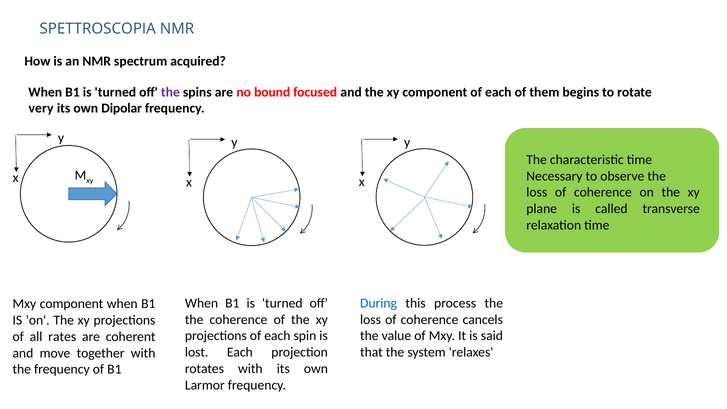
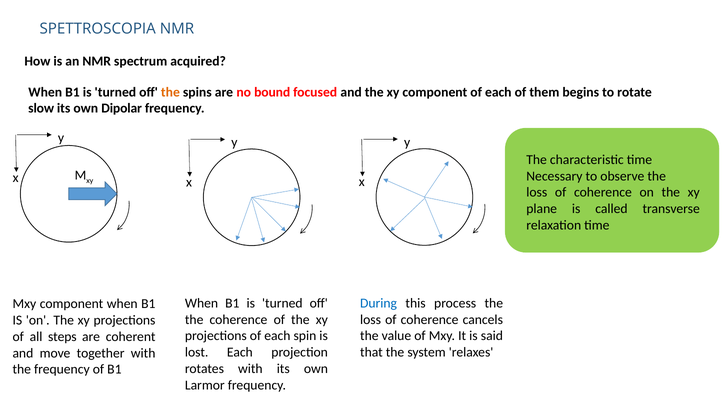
the at (170, 92) colour: purple -> orange
very: very -> slow
rates: rates -> steps
